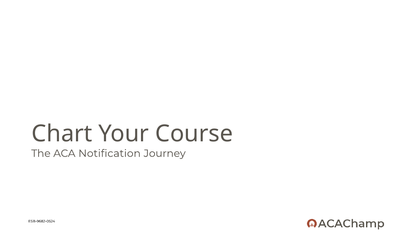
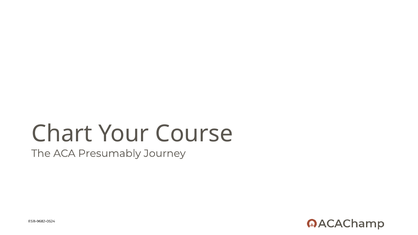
Notification: Notification -> Presumably
